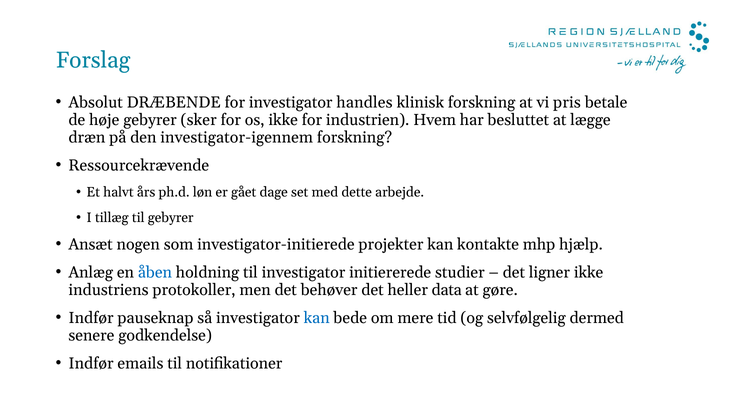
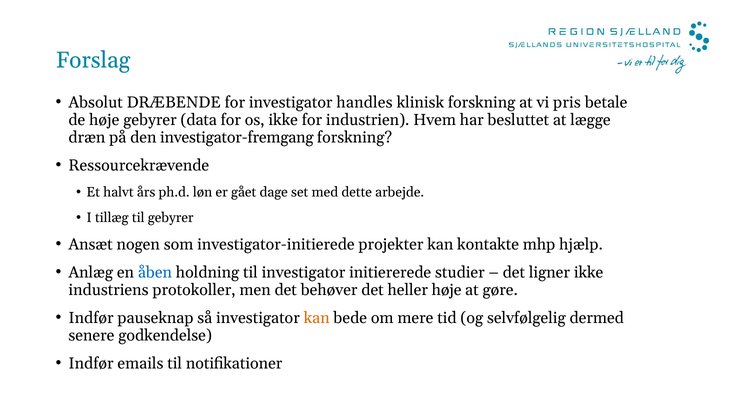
sker: sker -> data
investigator-igennem: investigator-igennem -> investigator-fremgang
heller data: data -> høje
kan at (317, 319) colour: blue -> orange
